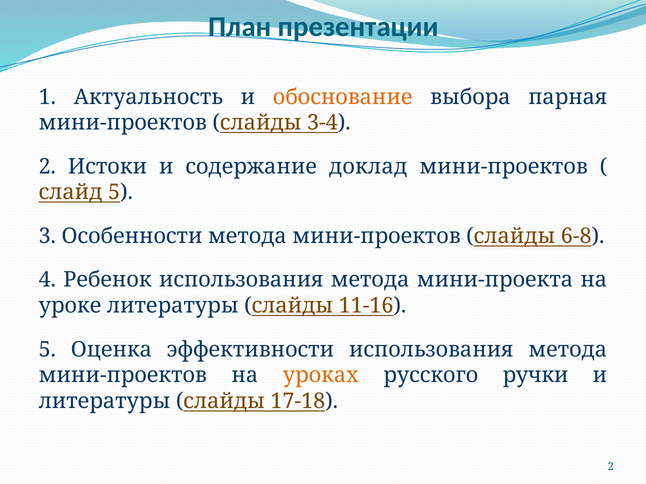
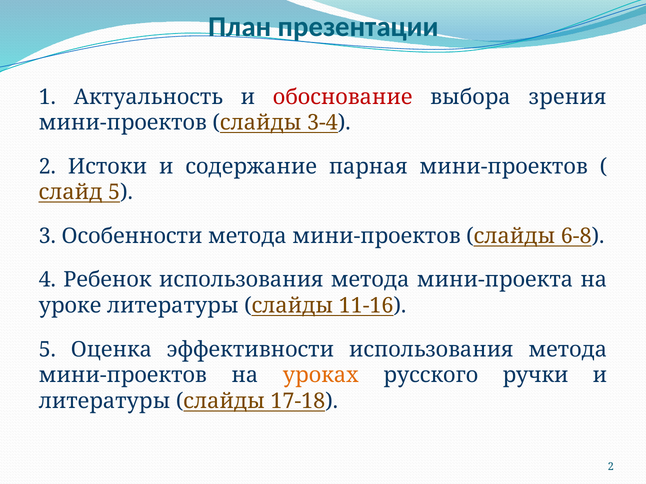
обоснование colour: orange -> red
парная: парная -> зрения
доклад: доклад -> парная
